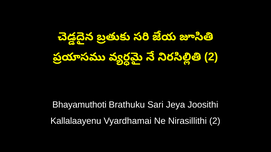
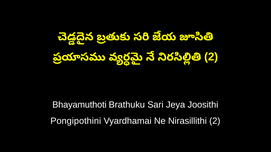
Kallalaayenu: Kallalaayenu -> Pongipothini
